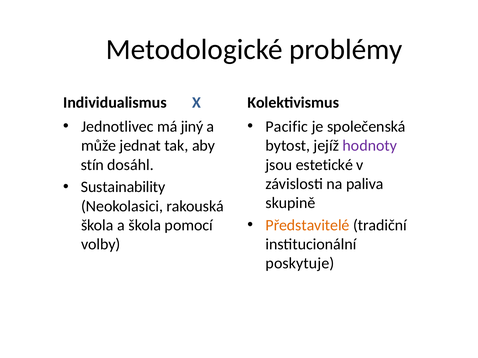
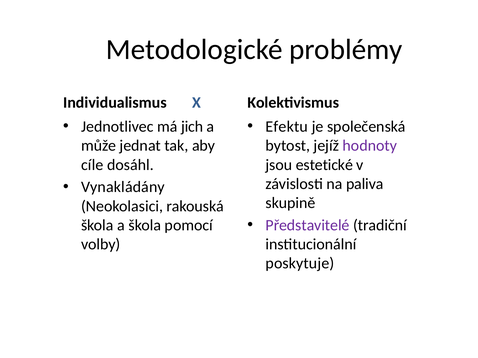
jiný: jiný -> jich
Pacific: Pacific -> Efektu
stín: stín -> cíle
Sustainability: Sustainability -> Vynakládány
Představitelé colour: orange -> purple
